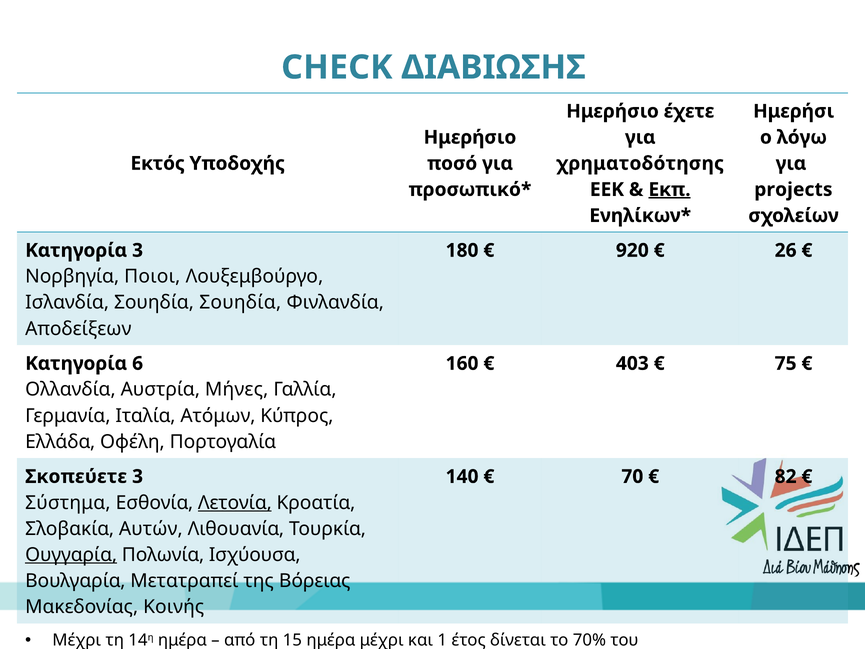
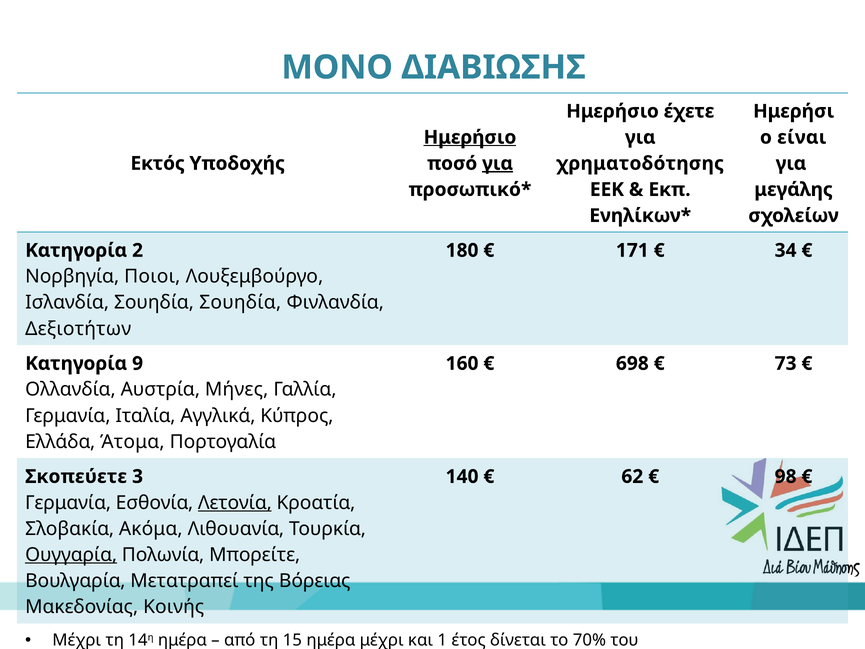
CHECK: CHECK -> MONO
Ημερήσιο at (470, 137) underline: none -> present
λόγω: λόγω -> είναι
για at (498, 163) underline: none -> present
Εκπ underline: present -> none
projects: projects -> μεγάλης
Κατηγορία 3: 3 -> 2
920: 920 -> 171
26: 26 -> 34
Αποδείξεων: Αποδείξεων -> Δεξιοτήτων
6: 6 -> 9
403: 403 -> 698
75: 75 -> 73
Ατόμων: Ατόμων -> Αγγλικά
Οφέλη: Οφέλη -> Άτομα
70: 70 -> 62
82: 82 -> 98
Σύστημα at (68, 502): Σύστημα -> Γερμανία
Αυτών: Αυτών -> Ακόμα
Ισχύουσα: Ισχύουσα -> Μπορείτε
